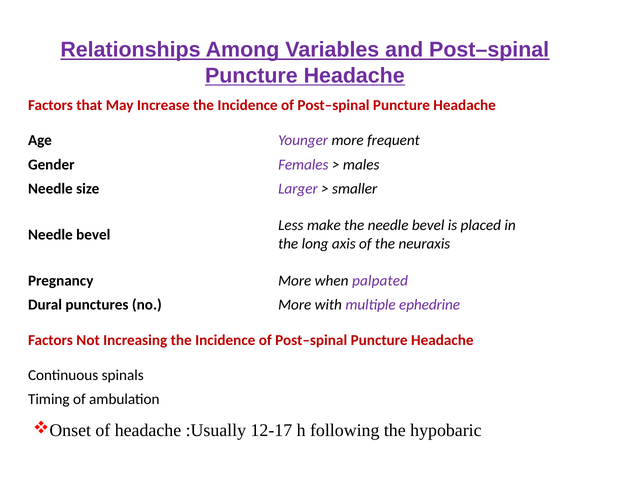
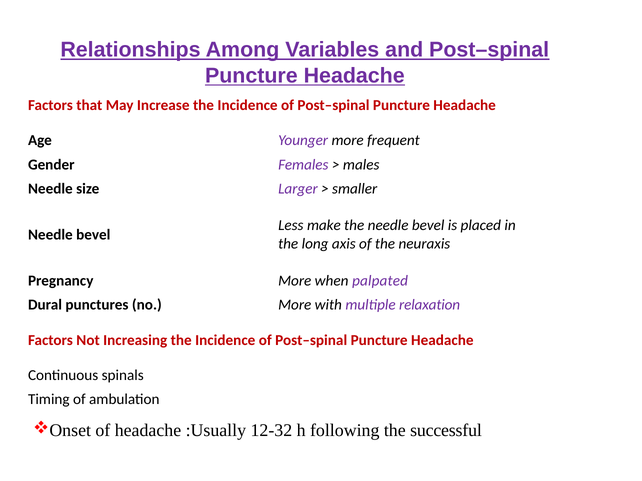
ephedrine: ephedrine -> relaxation
12-17: 12-17 -> 12-32
hypobaric: hypobaric -> successful
